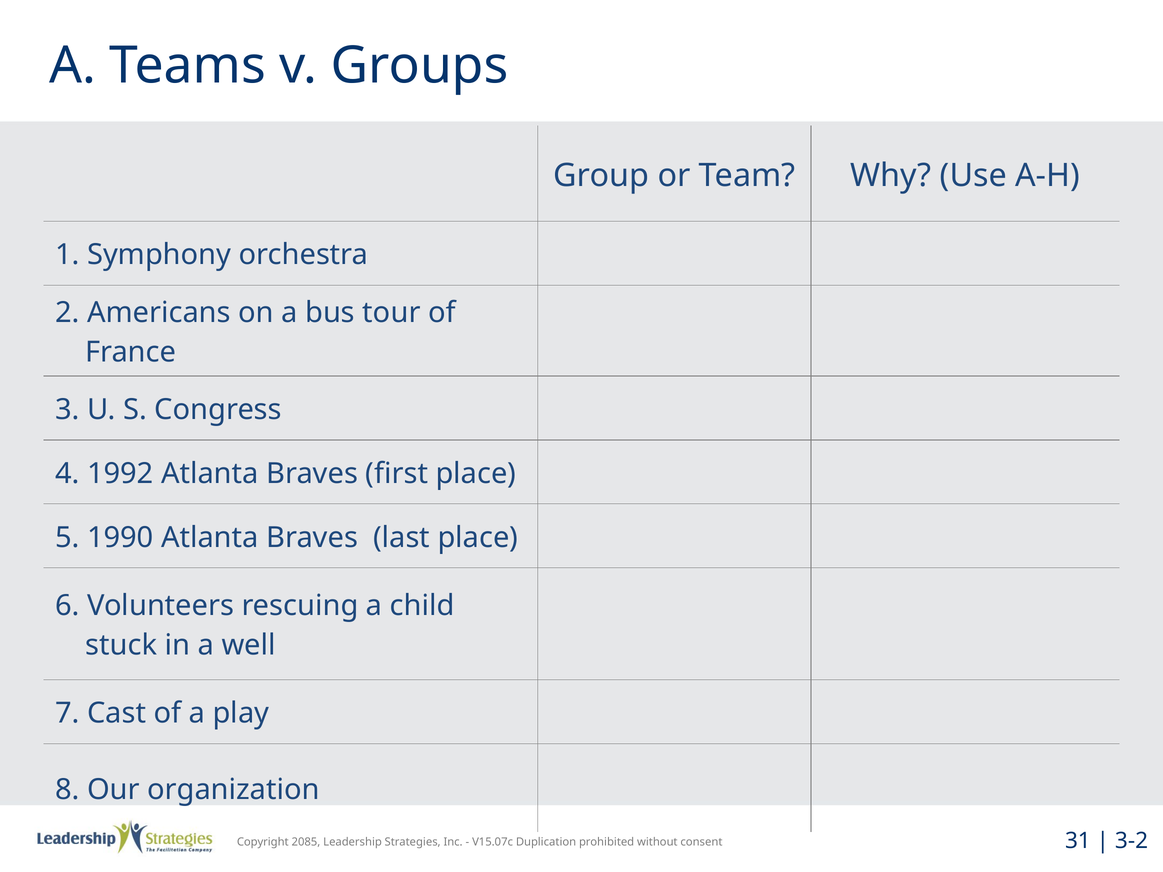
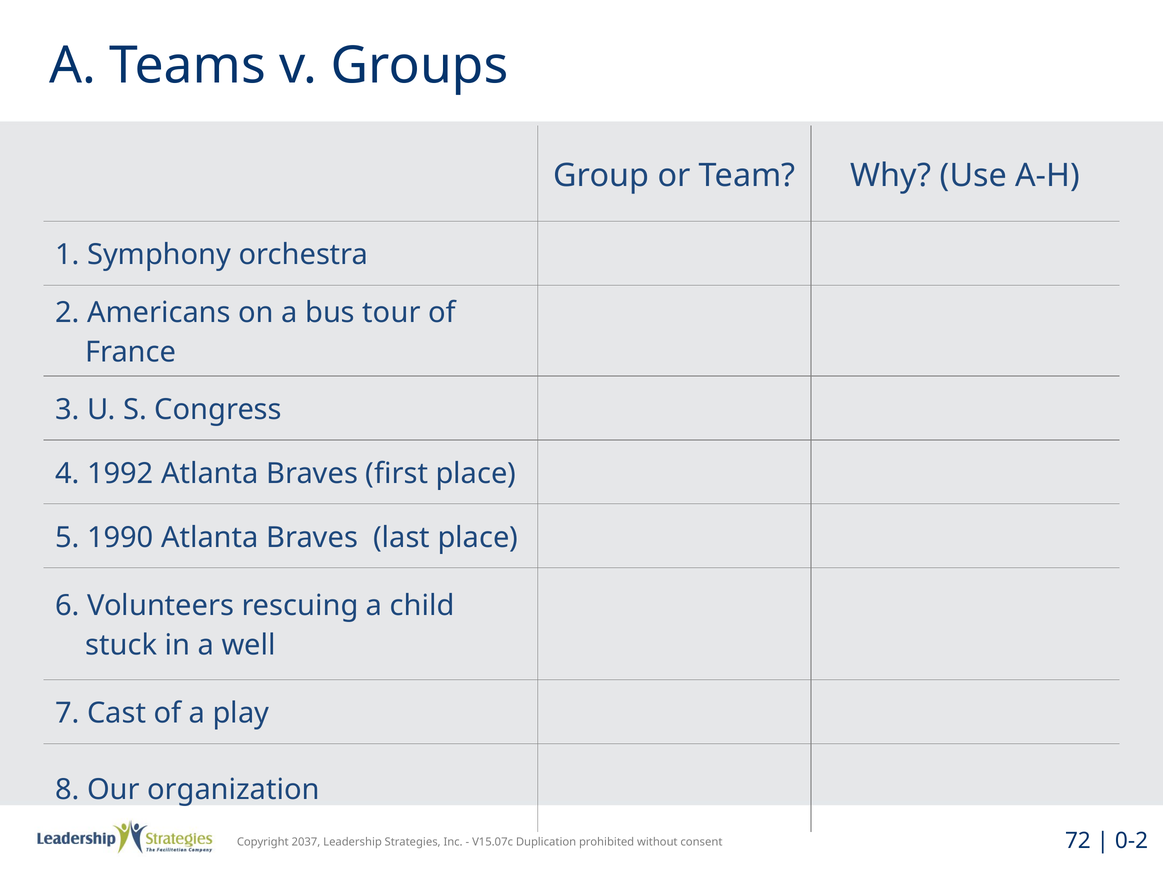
2085: 2085 -> 2037
31: 31 -> 72
3-2: 3-2 -> 0-2
